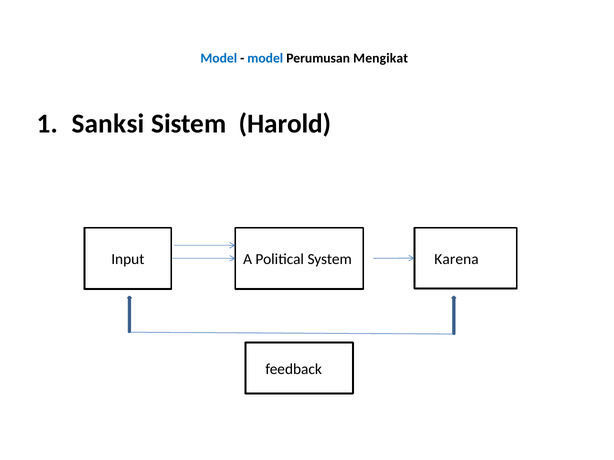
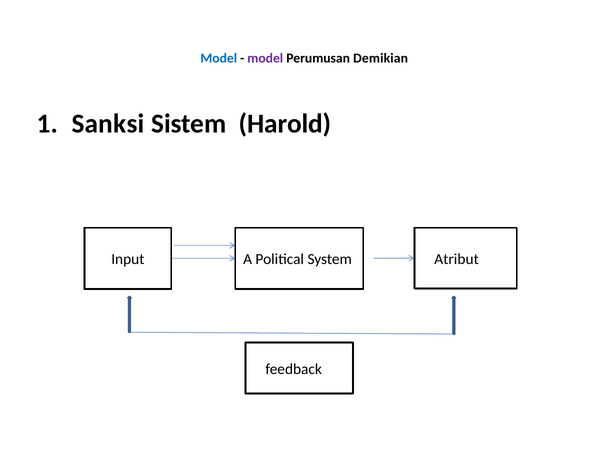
model at (265, 58) colour: blue -> purple
Mengikat: Mengikat -> Demikian
Karena: Karena -> Atribut
